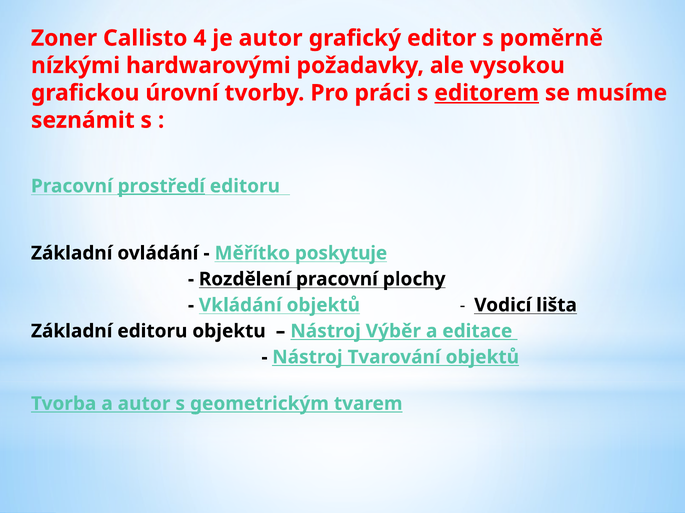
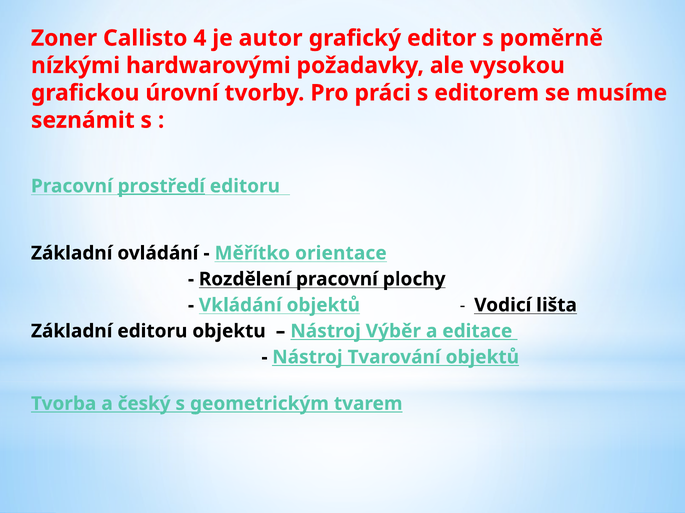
editorem underline: present -> none
poskytuje: poskytuje -> orientace
a autor: autor -> český
